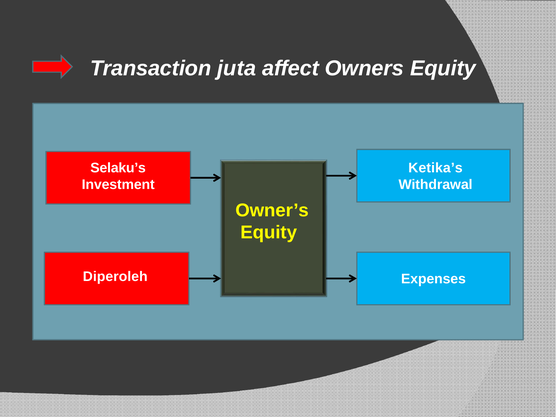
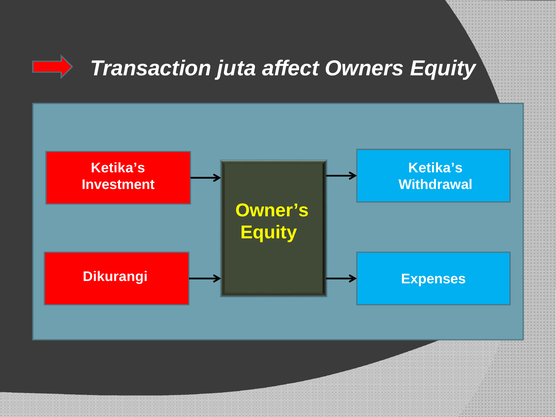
Selaku’s at (118, 168): Selaku’s -> Ketika’s
Diperoleh: Diperoleh -> Dikurangi
